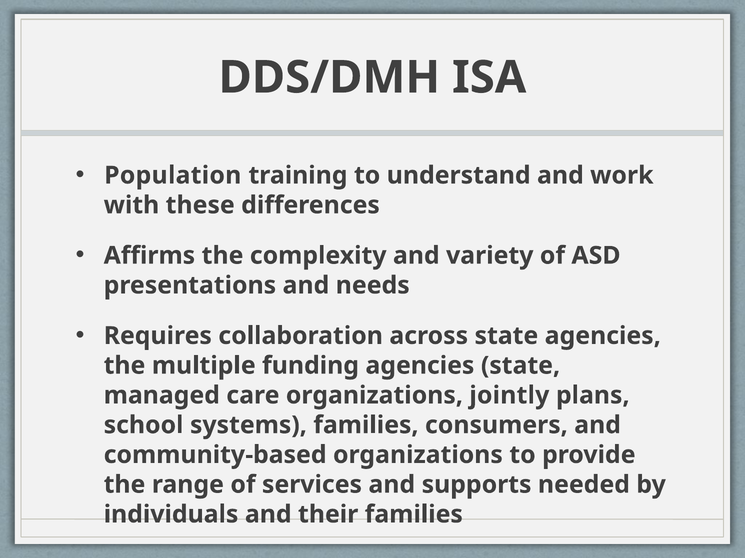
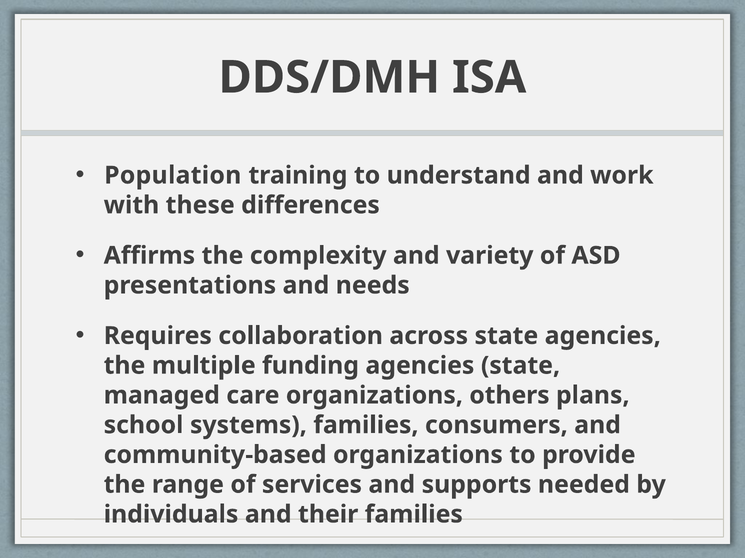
jointly: jointly -> others
